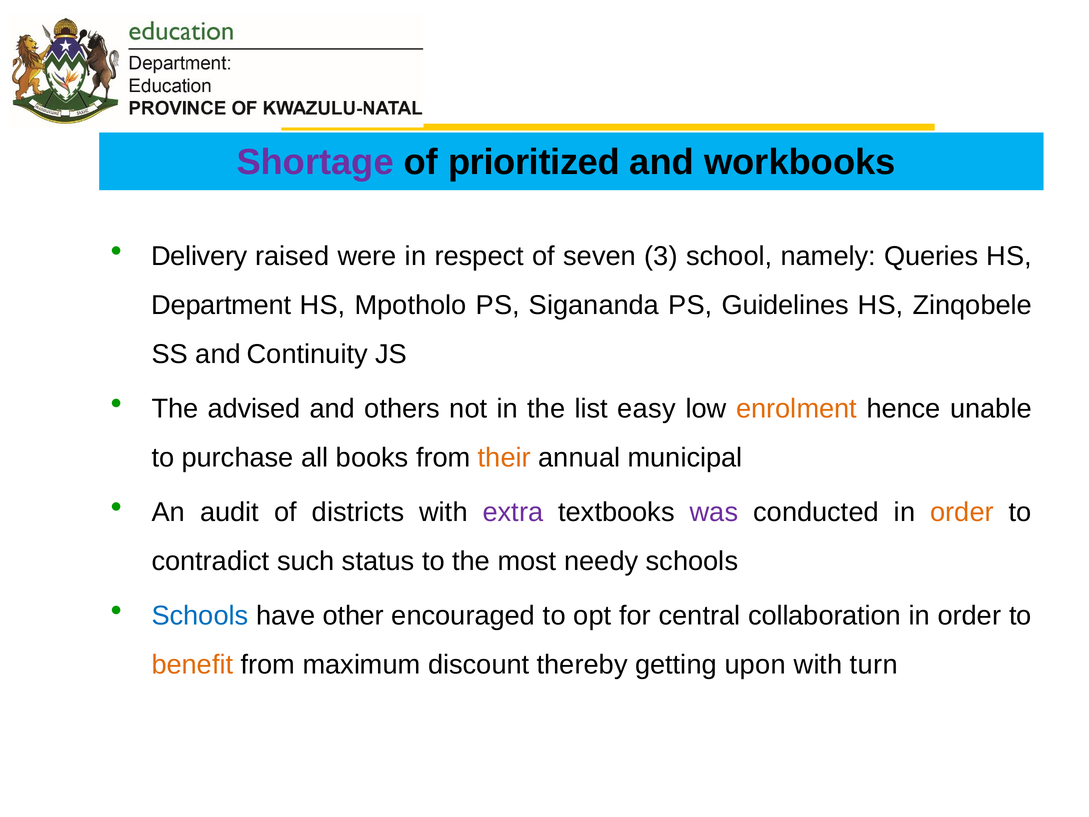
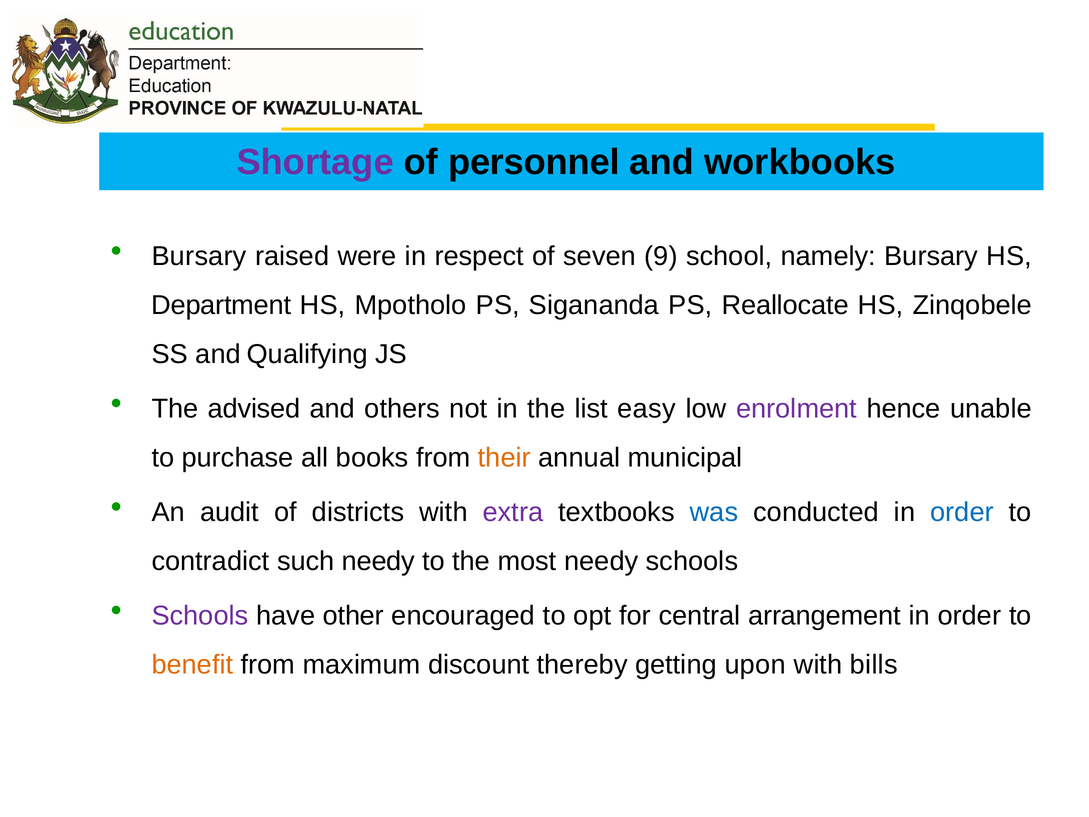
prioritized: prioritized -> personnel
Delivery at (199, 256): Delivery -> Bursary
3: 3 -> 9
namely Queries: Queries -> Bursary
Guidelines: Guidelines -> Reallocate
Continuity: Continuity -> Qualifying
enrolment colour: orange -> purple
was colour: purple -> blue
order at (962, 512) colour: orange -> blue
such status: status -> needy
Schools at (200, 616) colour: blue -> purple
collaboration: collaboration -> arrangement
turn: turn -> bills
